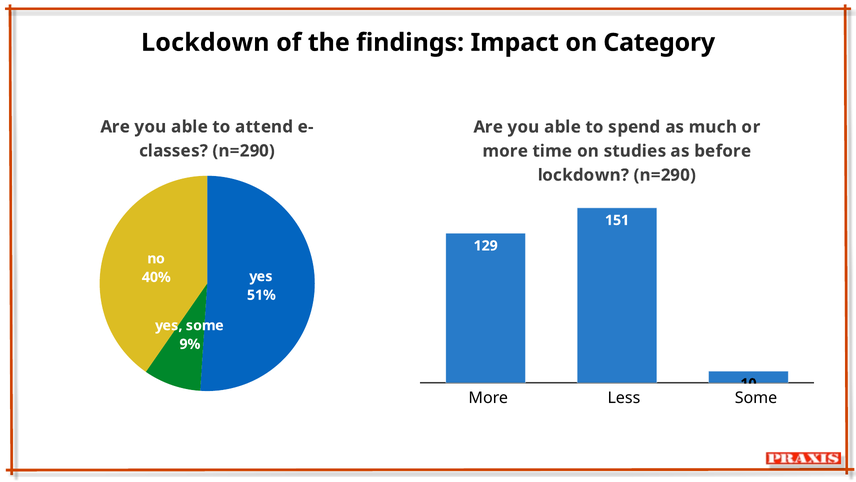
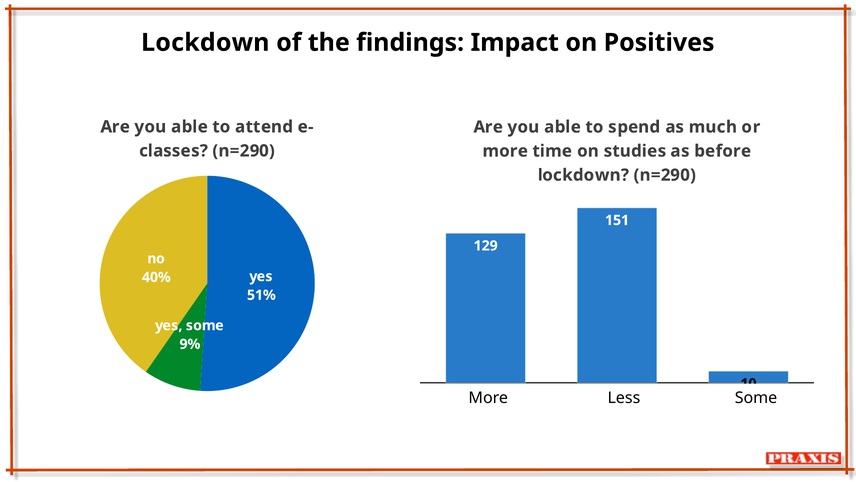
Category: Category -> Positives
